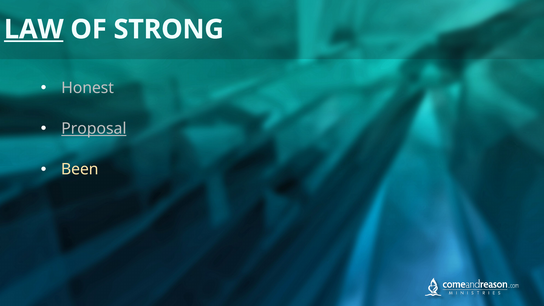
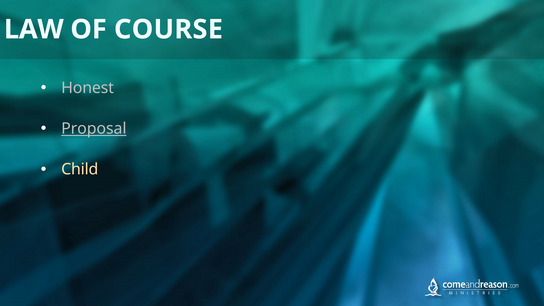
LAW underline: present -> none
STRONG: STRONG -> COURSE
Been: Been -> Child
